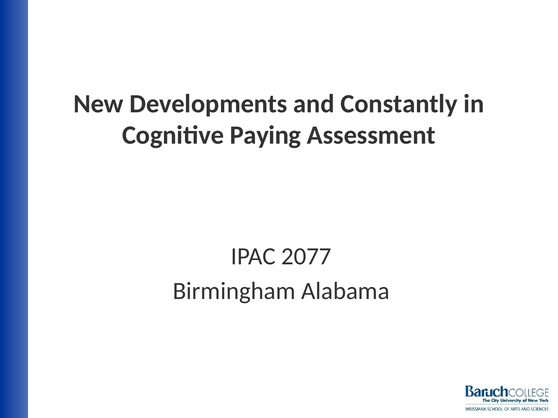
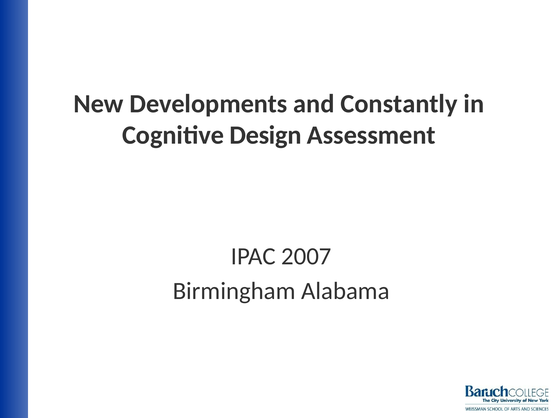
Paying: Paying -> Design
2077: 2077 -> 2007
